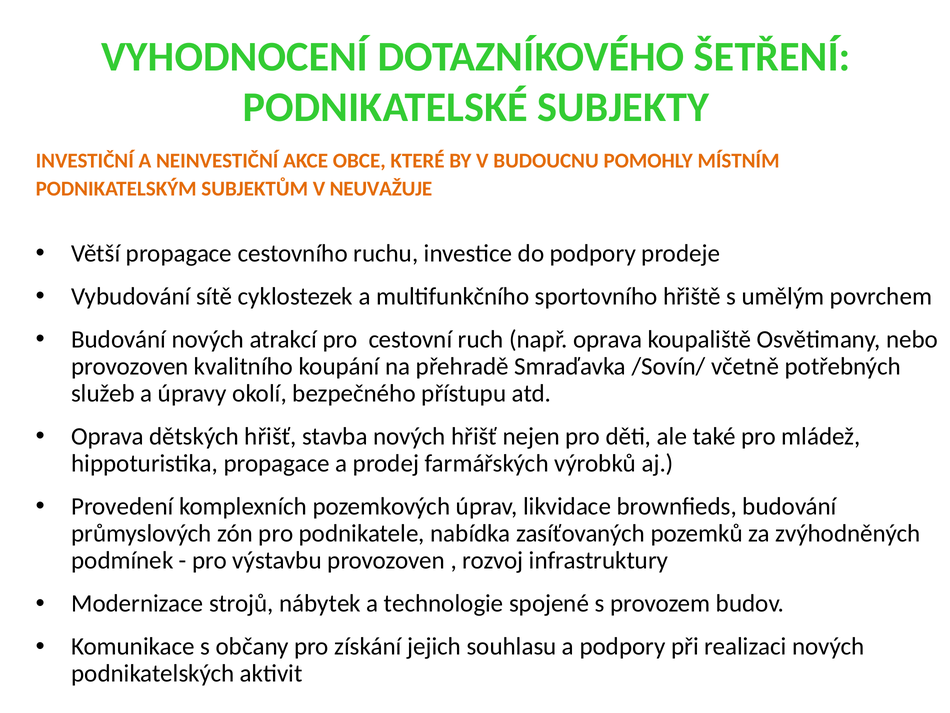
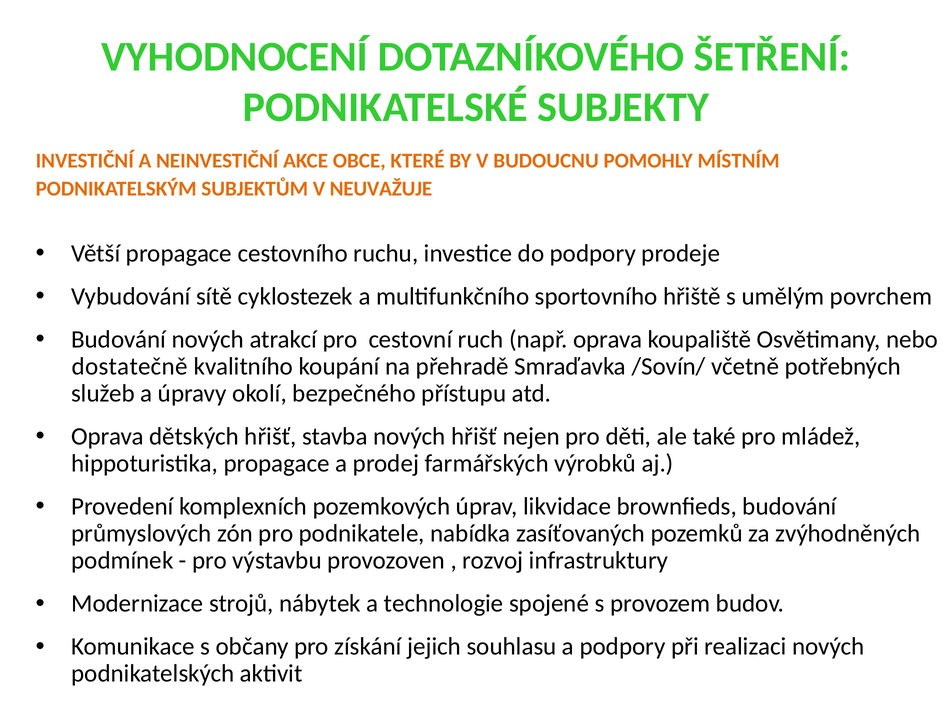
provozoven at (130, 366): provozoven -> dostatečně
